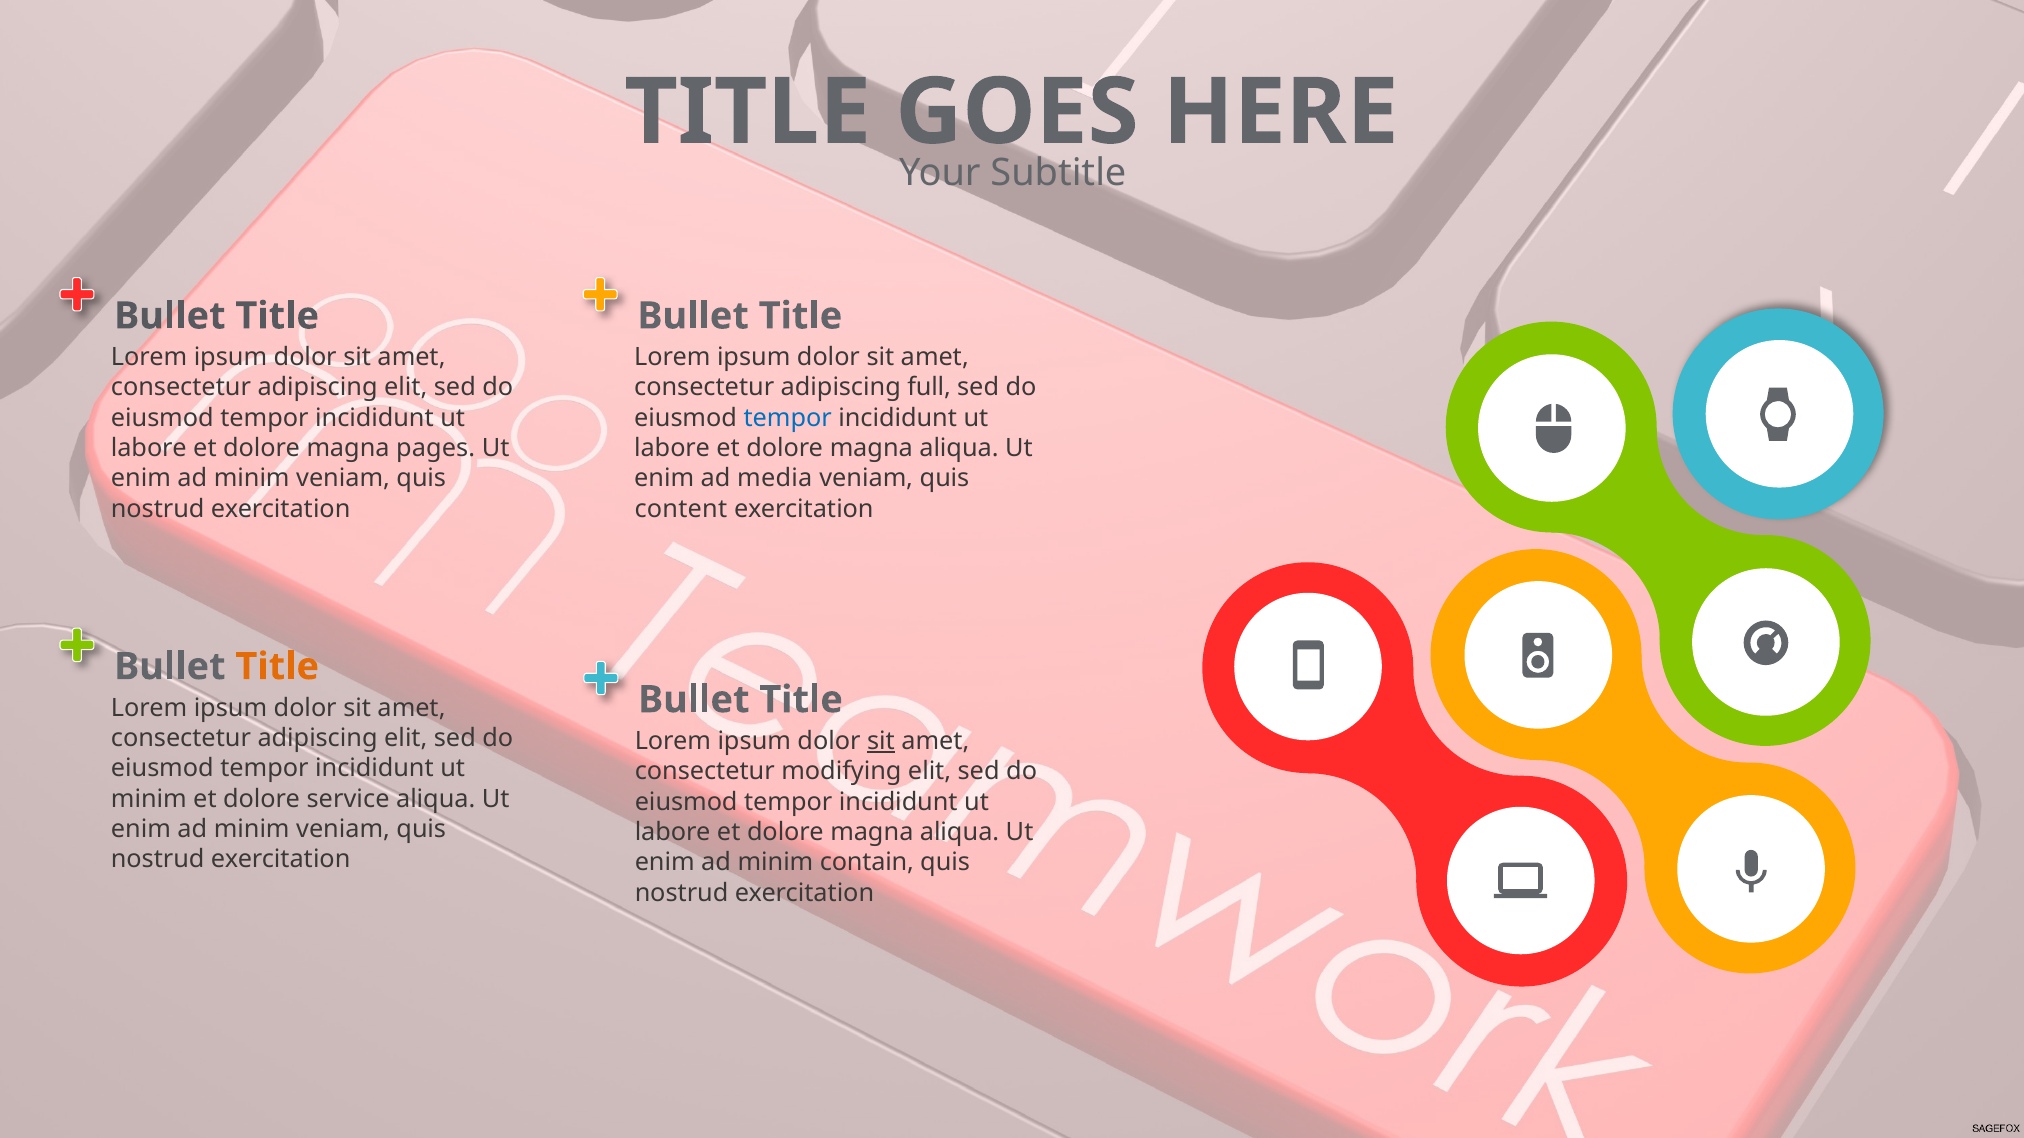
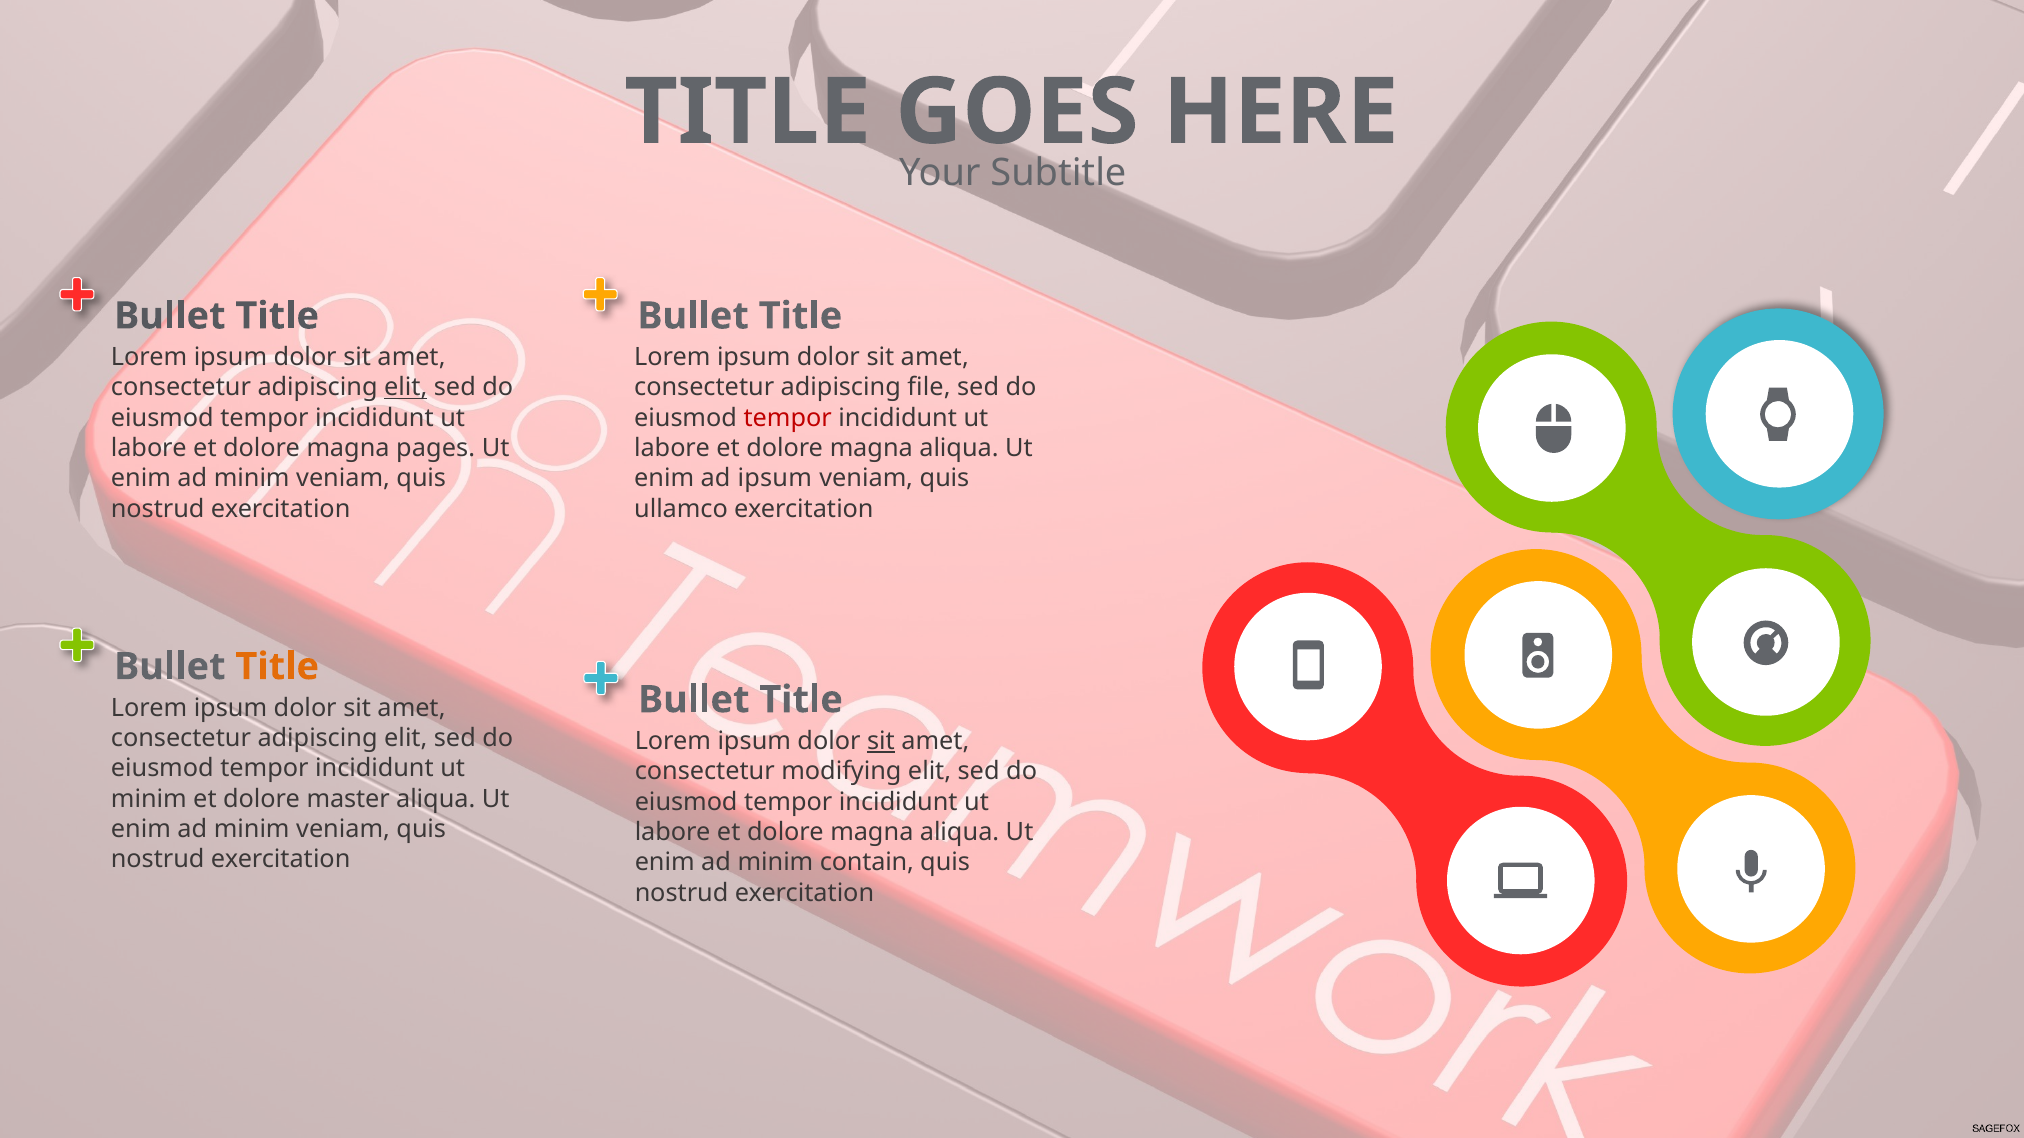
elit at (406, 388) underline: none -> present
full: full -> file
tempor at (788, 418) colour: blue -> red
ad media: media -> ipsum
content: content -> ullamco
service: service -> master
